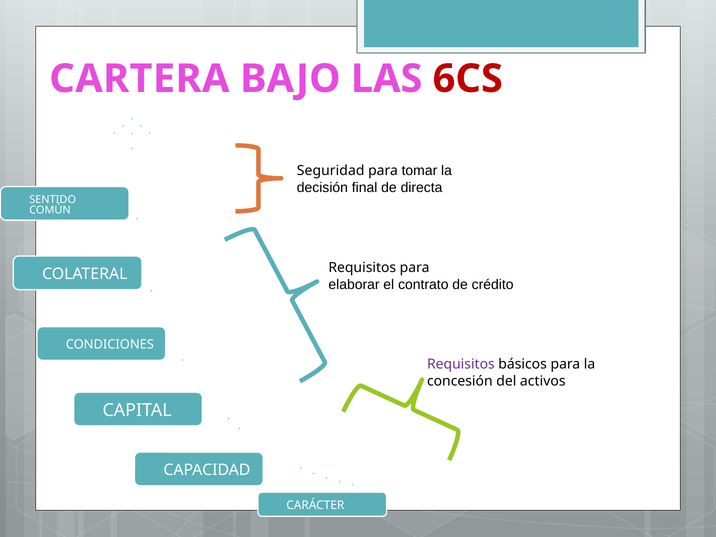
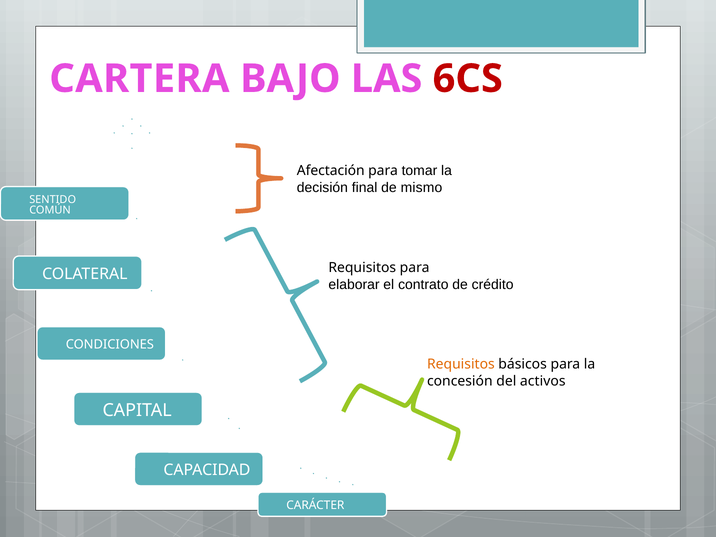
Seguridad: Seguridad -> Afectación
directa: directa -> mismo
Requisitos at (461, 364) colour: purple -> orange
